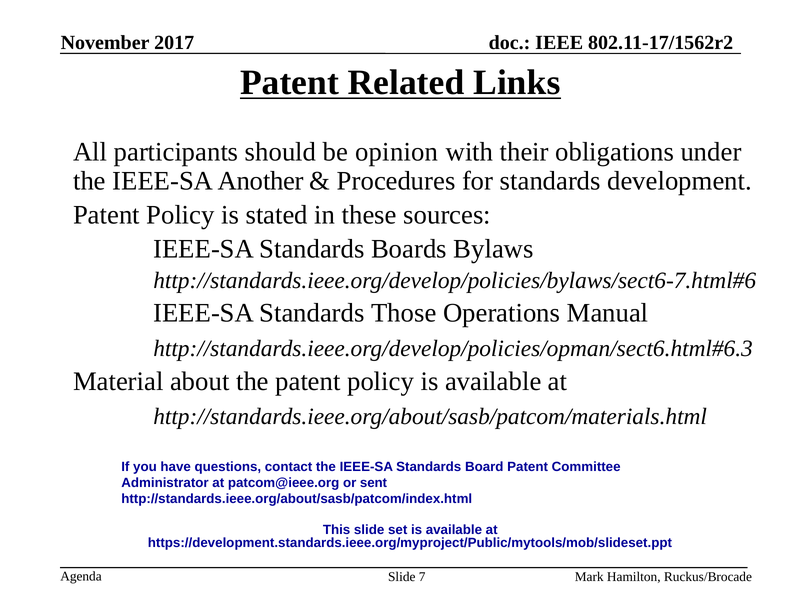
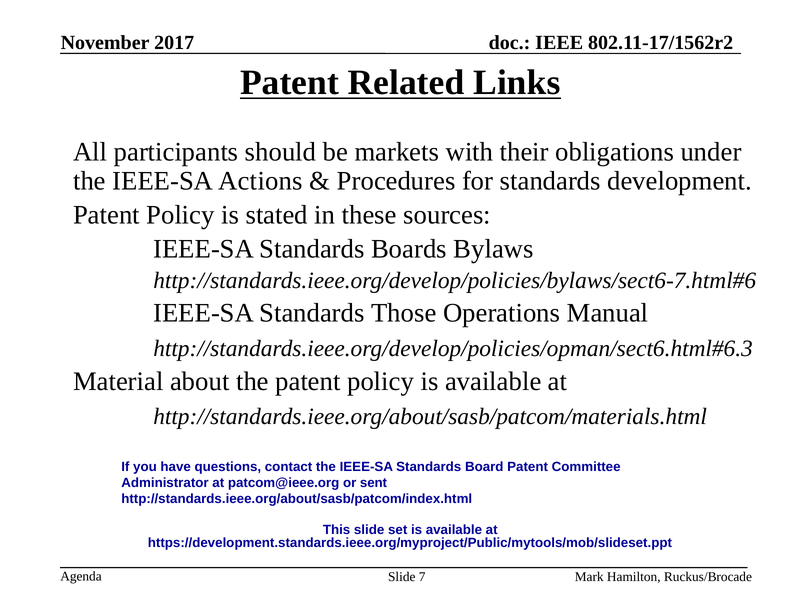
opinion: opinion -> markets
Another: Another -> Actions
